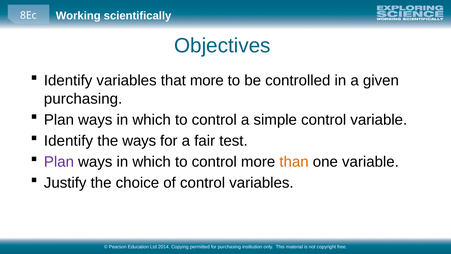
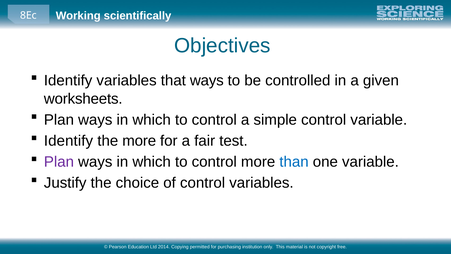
that more: more -> ways
purchasing at (83, 99): purchasing -> worksheets
the ways: ways -> more
than colour: orange -> blue
